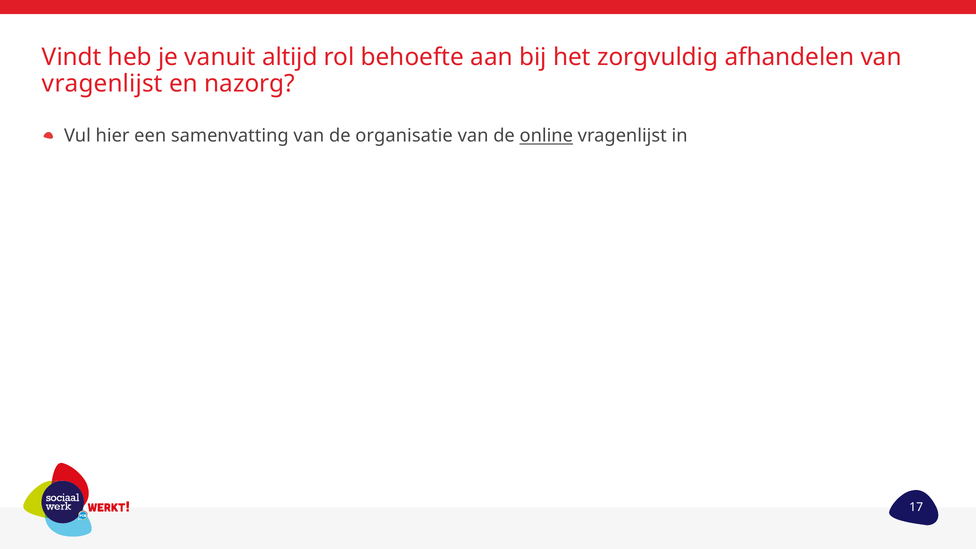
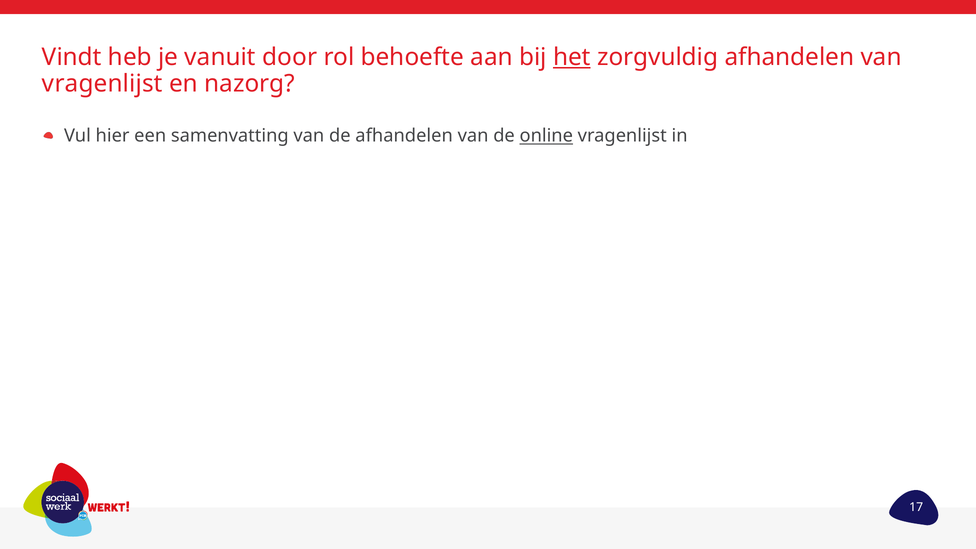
altijd: altijd -> door
het underline: none -> present
de organisatie: organisatie -> afhandelen
